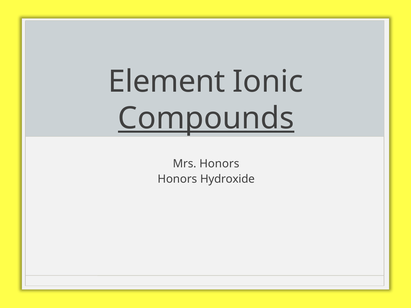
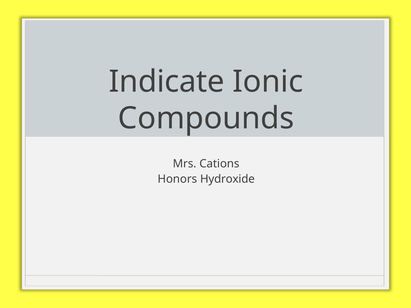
Element: Element -> Indicate
Compounds underline: present -> none
Mrs Honors: Honors -> Cations
